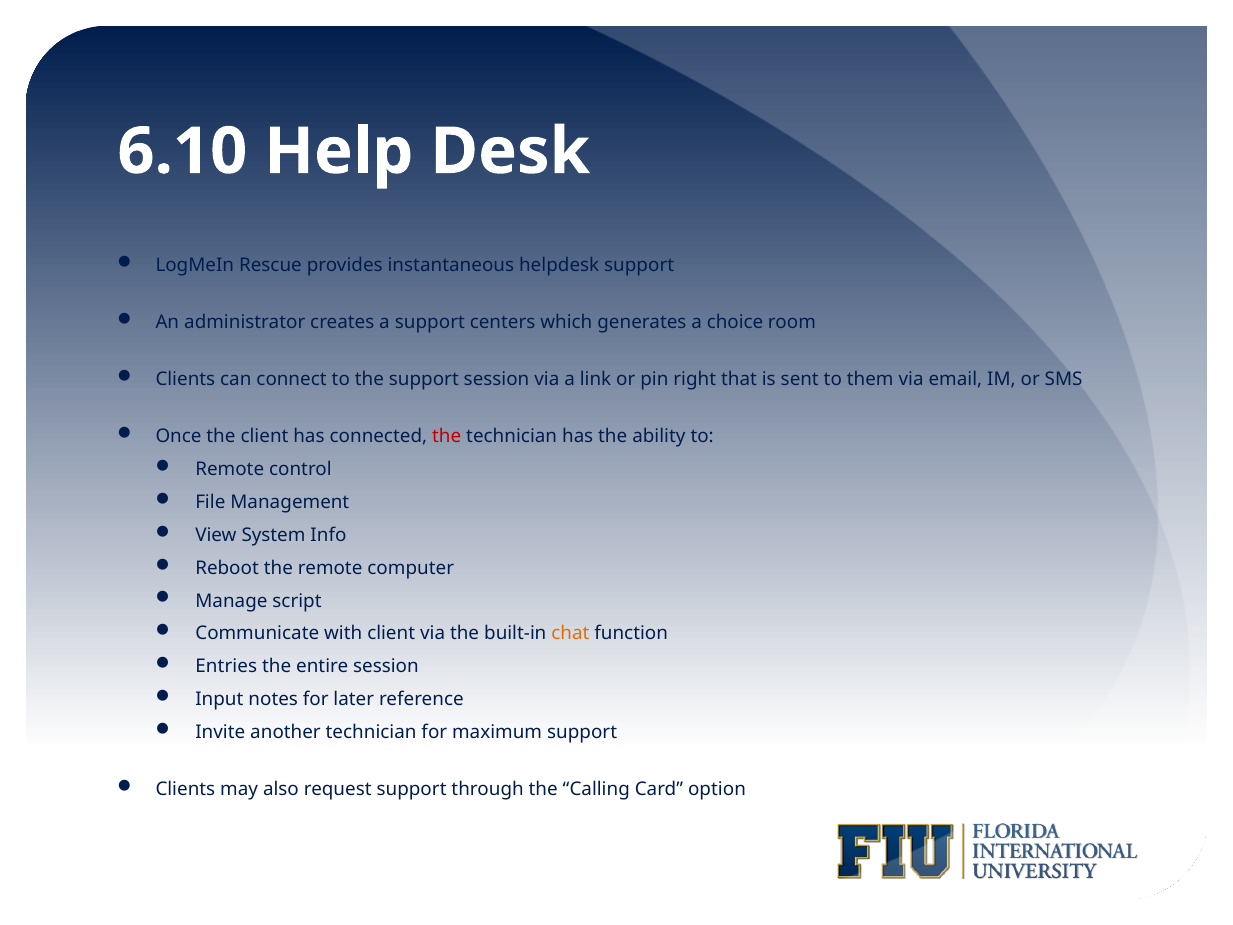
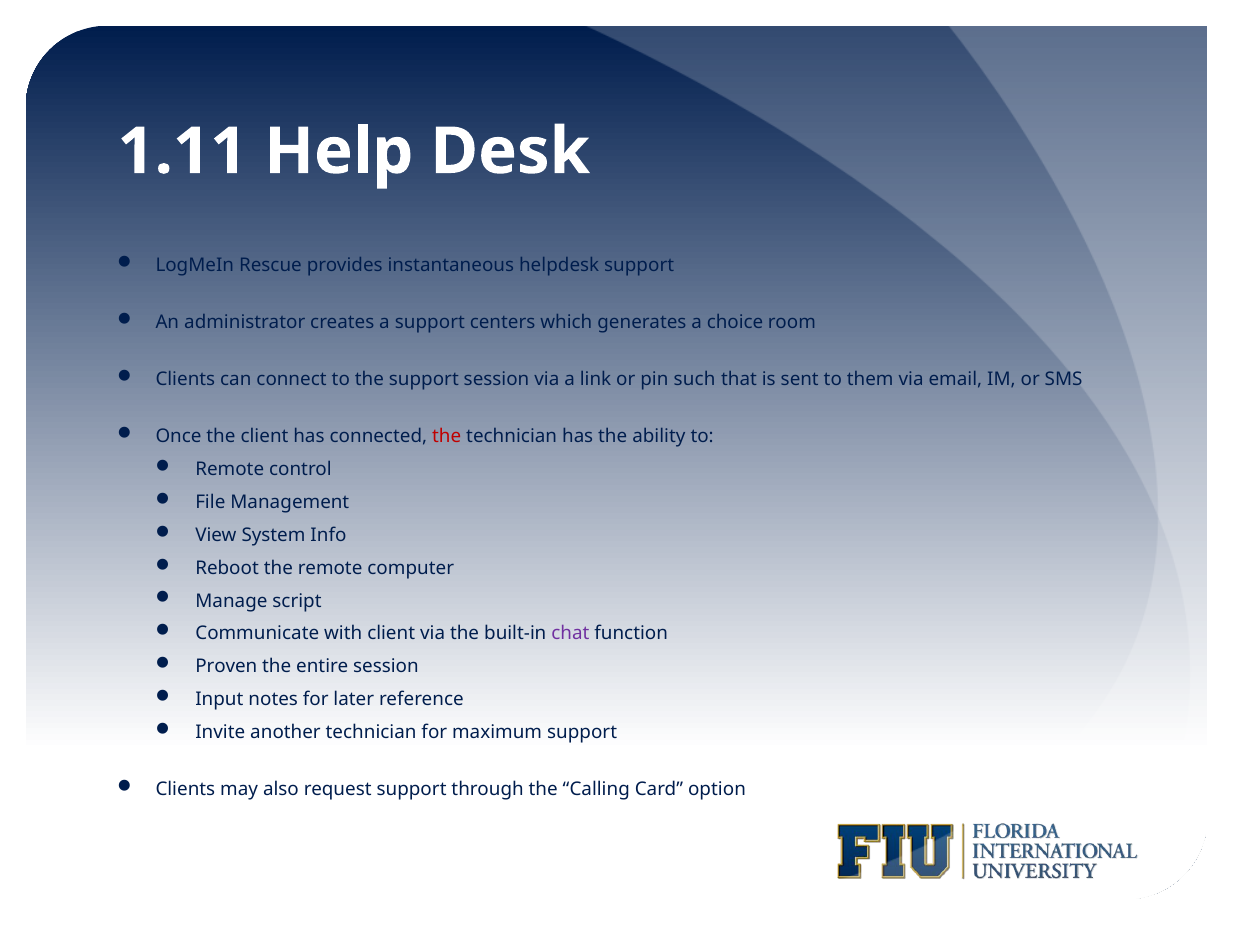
6.10: 6.10 -> 1.11
right: right -> such
chat colour: orange -> purple
Entries: Entries -> Proven
